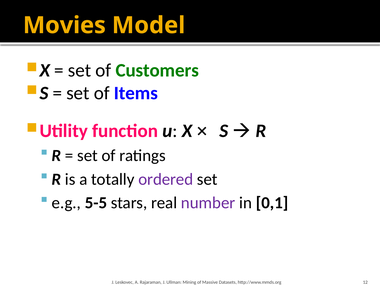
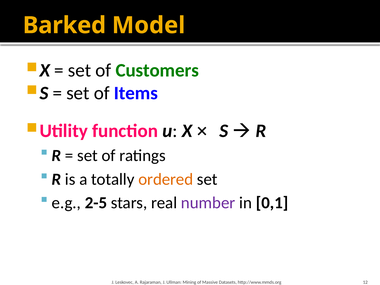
Movies: Movies -> Barked
ordered colour: purple -> orange
5-5: 5-5 -> 2-5
